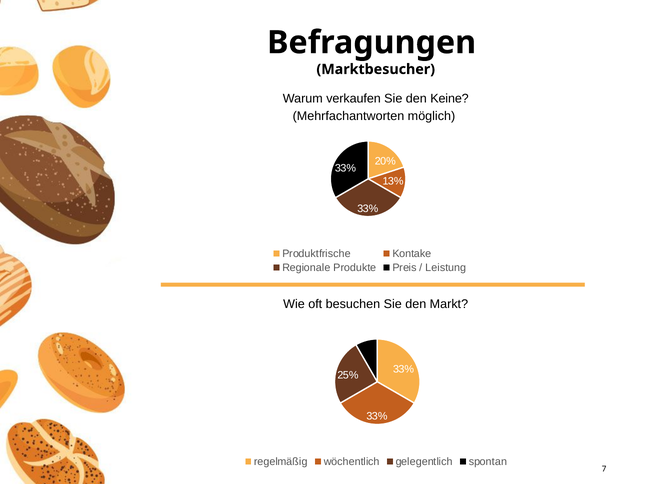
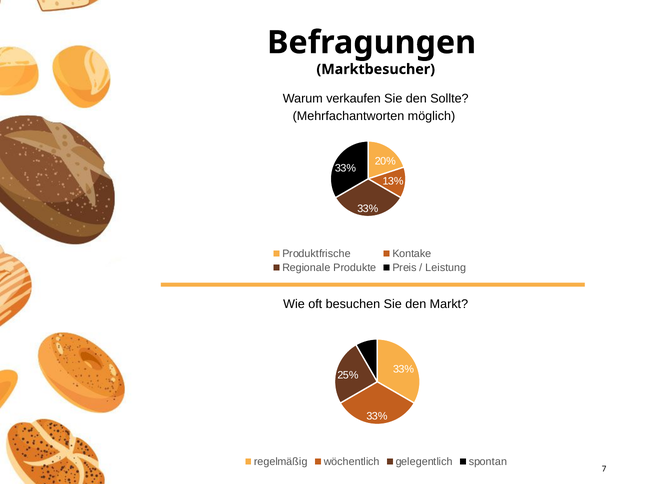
Keine: Keine -> Sollte
